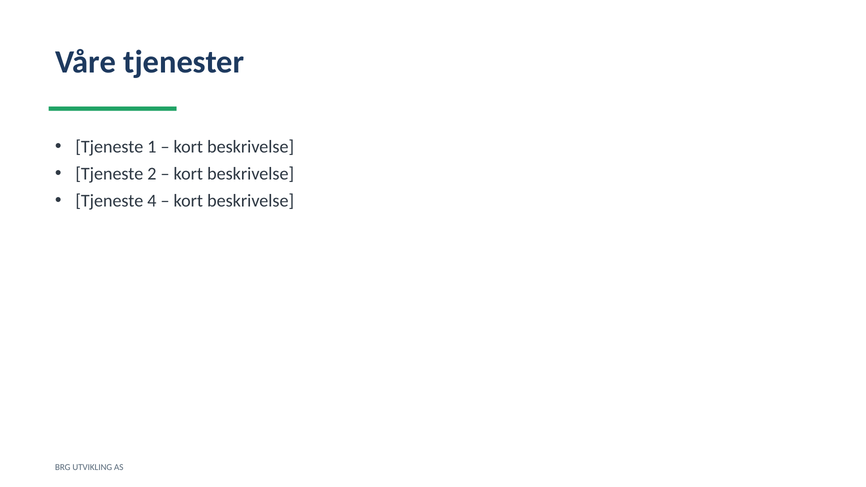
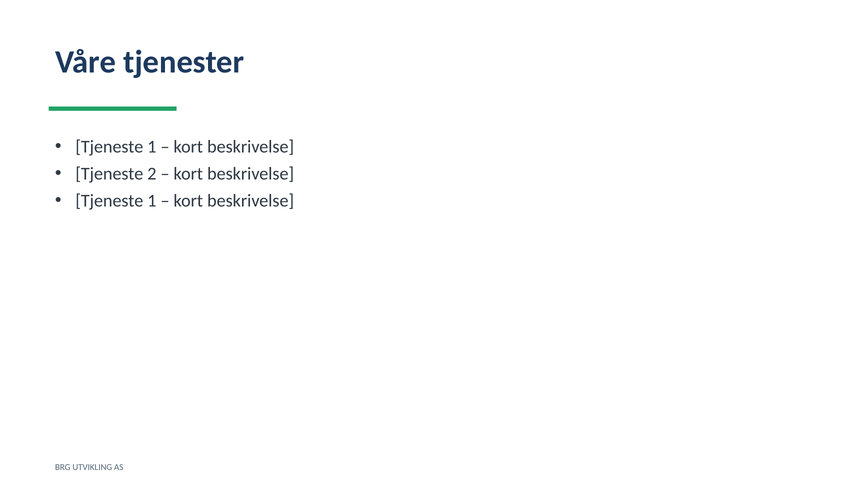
4 at (152, 201): 4 -> 1
